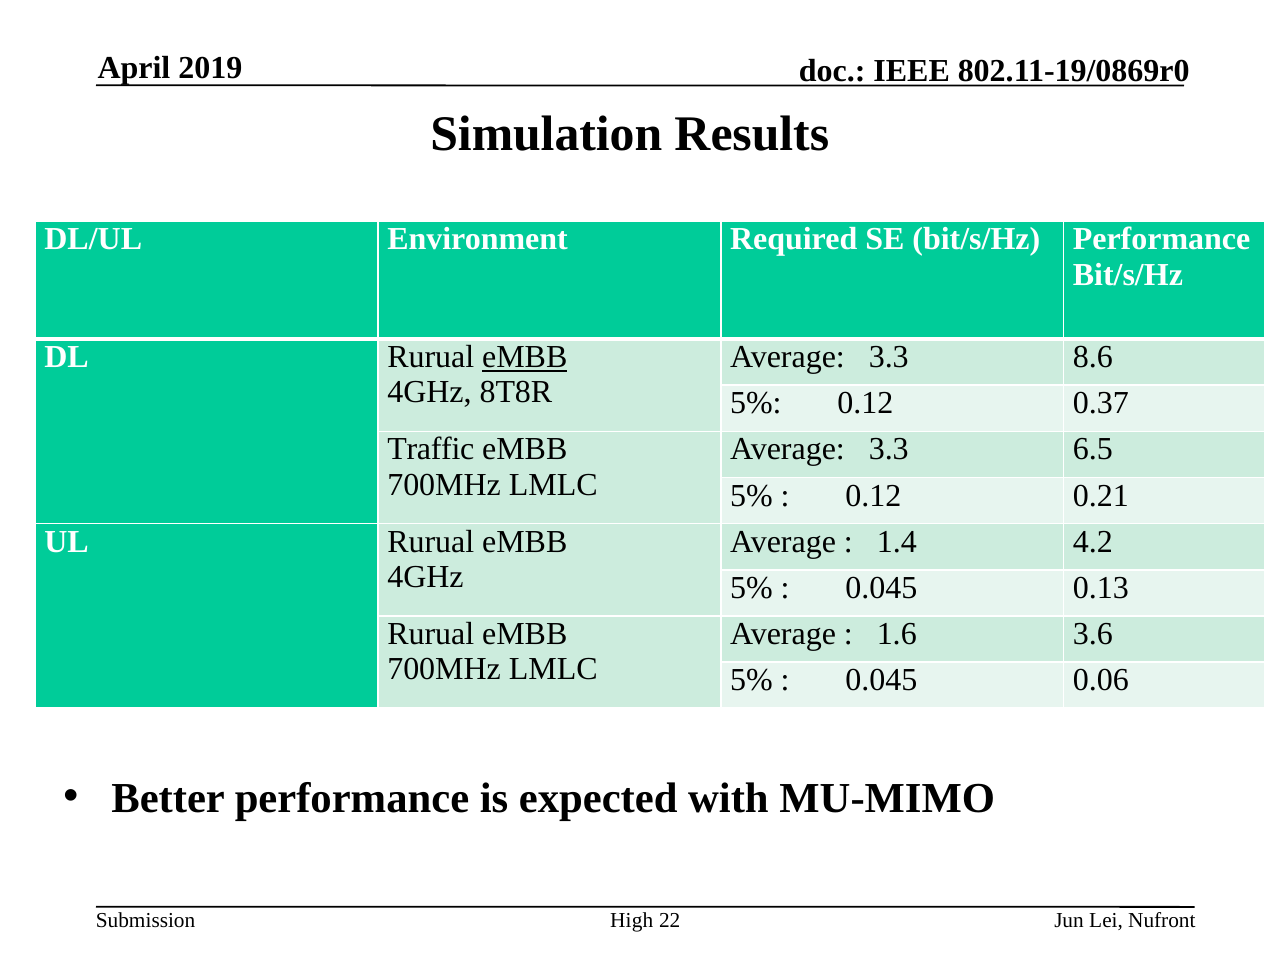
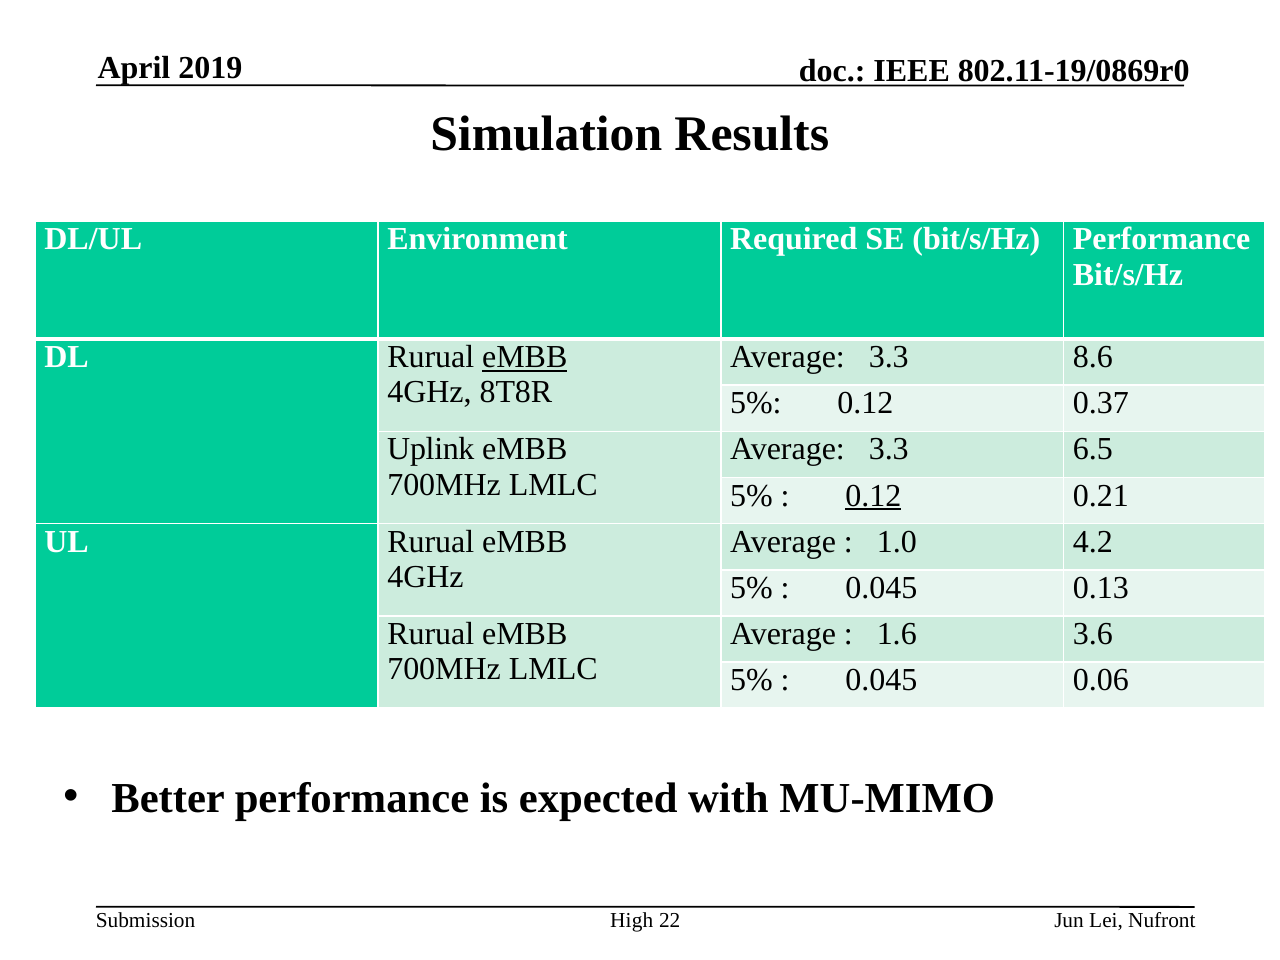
Traffic: Traffic -> Uplink
0.12 at (873, 495) underline: none -> present
1.4: 1.4 -> 1.0
